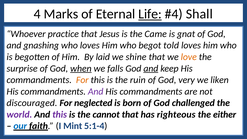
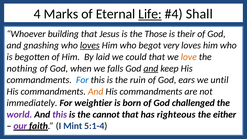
practice: practice -> building
Came: Came -> Those
gnat: gnat -> their
loves at (90, 45) underline: none -> present
told: told -> very
shine: shine -> could
surprise: surprise -> nothing
when underline: present -> none
For at (82, 80) colour: orange -> blue
very: very -> ears
liken: liken -> until
And at (96, 91) colour: purple -> orange
discouraged: discouraged -> immediately
neglected: neglected -> weightier
our colour: blue -> purple
